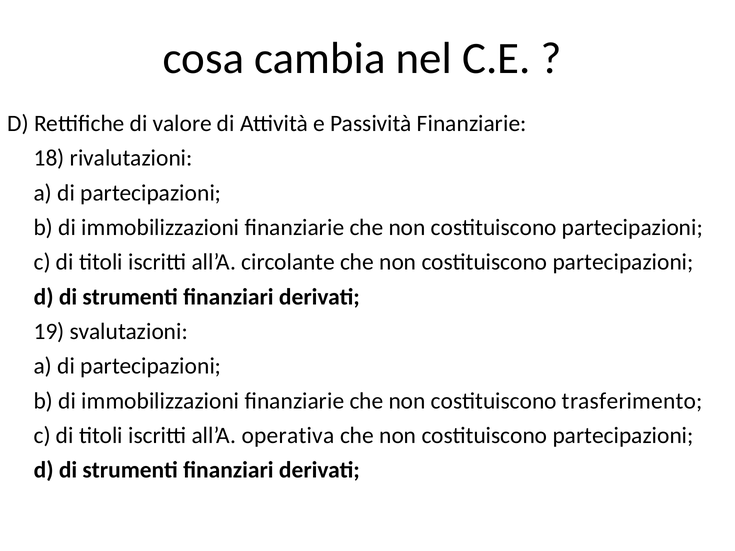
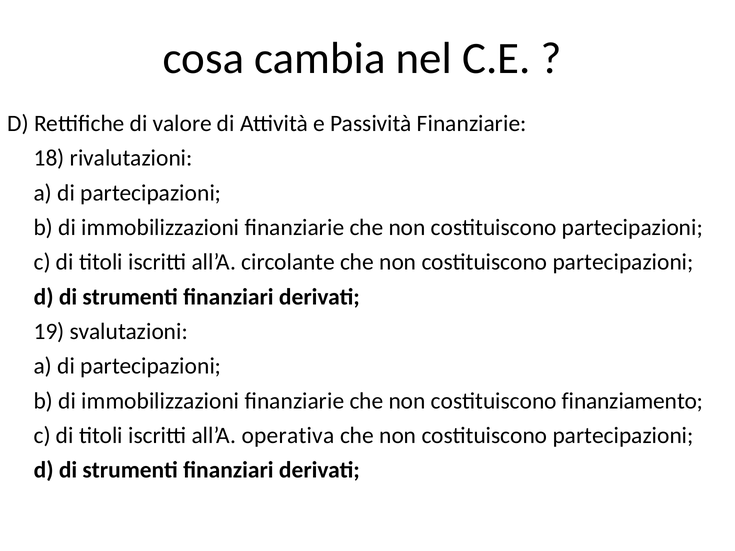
trasferimento: trasferimento -> finanziamento
